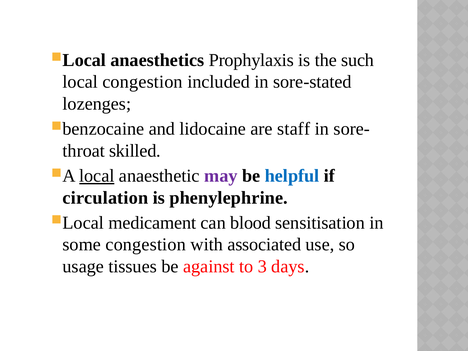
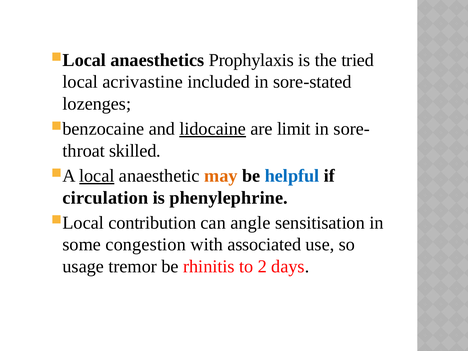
such: such -> tried
local congestion: congestion -> acrivastine
lidocaine underline: none -> present
staff: staff -> limit
may colour: purple -> orange
medicament: medicament -> contribution
blood: blood -> angle
tissues: tissues -> tremor
against: against -> rhinitis
3: 3 -> 2
